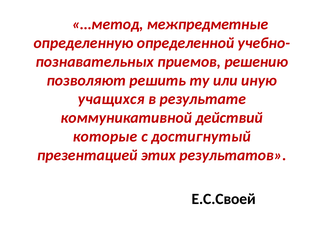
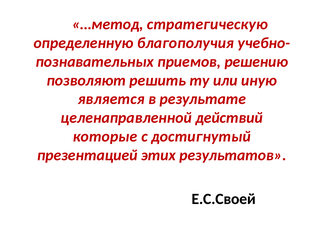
межпредметные: межпредметные -> стратегическую
определенной: определенной -> благополучия
учащихся: учащихся -> является
коммуникативной: коммуникативной -> целенаправленной
